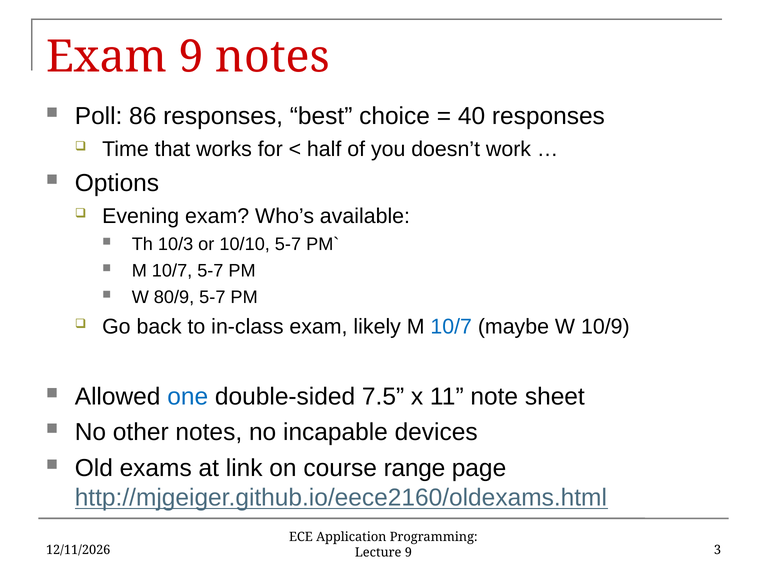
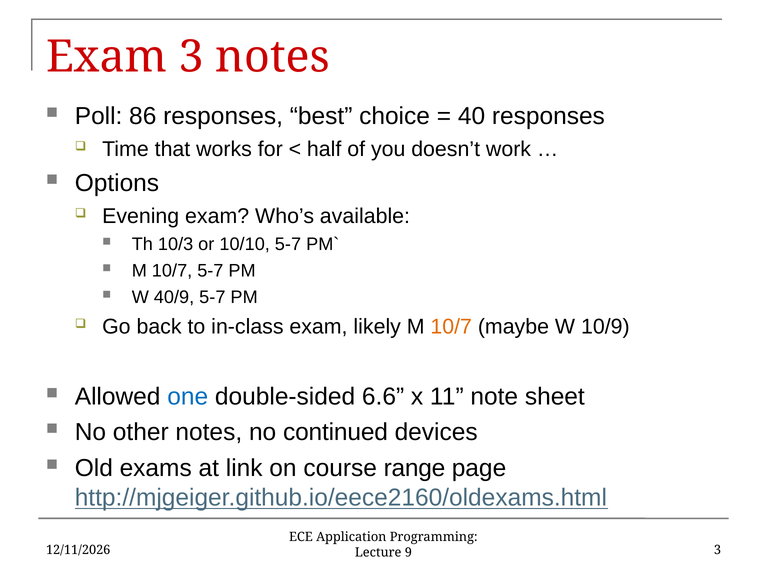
Exam 9: 9 -> 3
80/9: 80/9 -> 40/9
10/7 at (451, 326) colour: blue -> orange
7.5: 7.5 -> 6.6
incapable: incapable -> continued
